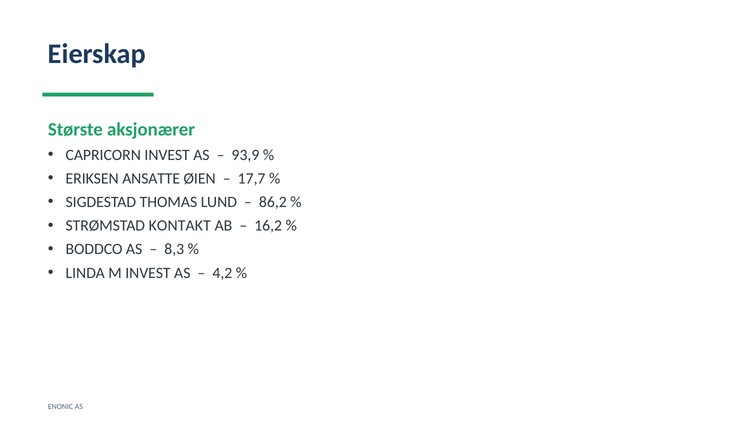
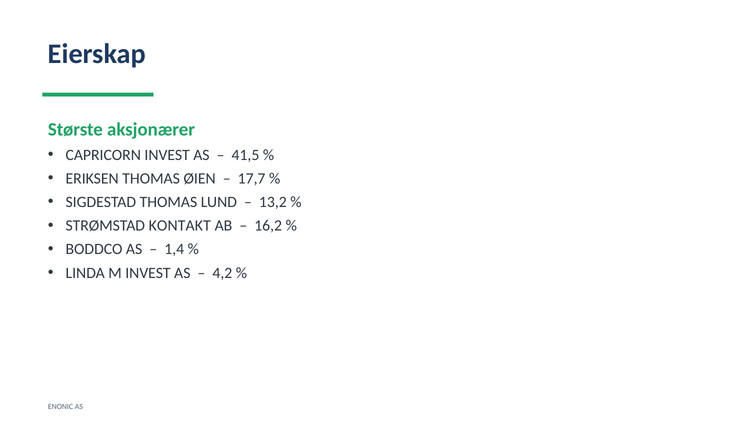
93,9: 93,9 -> 41,5
ERIKSEN ANSATTE: ANSATTE -> THOMAS
86,2: 86,2 -> 13,2
8,3: 8,3 -> 1,4
